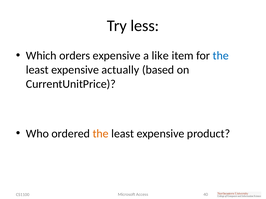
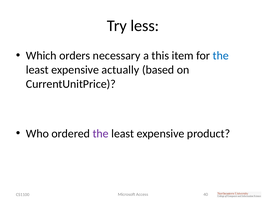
orders expensive: expensive -> necessary
like: like -> this
the at (101, 134) colour: orange -> purple
